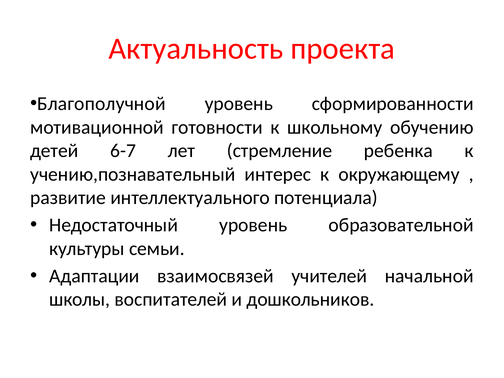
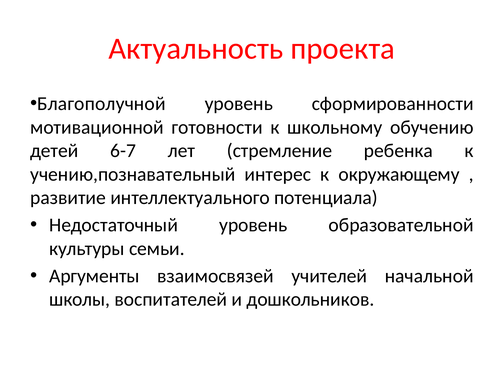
Адаптации: Адаптации -> Аргументы
